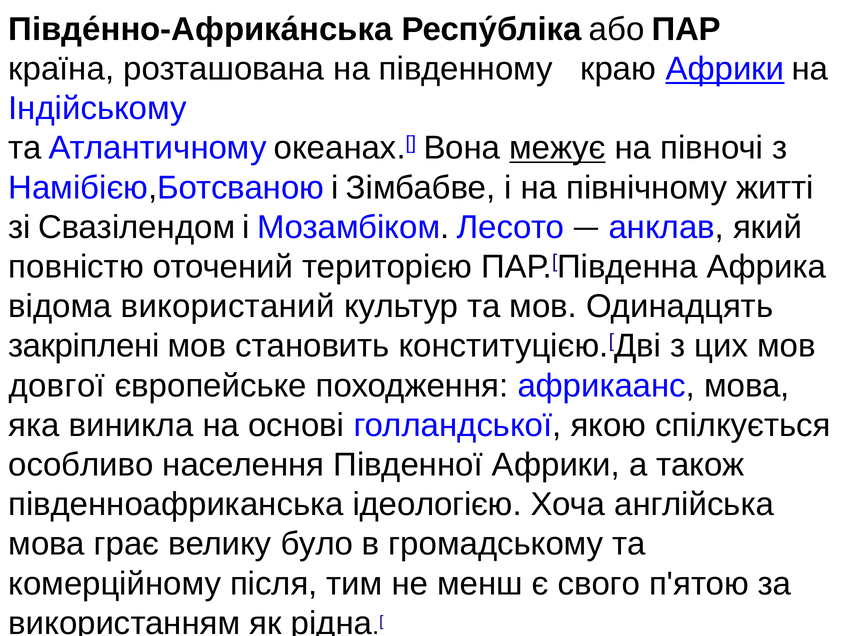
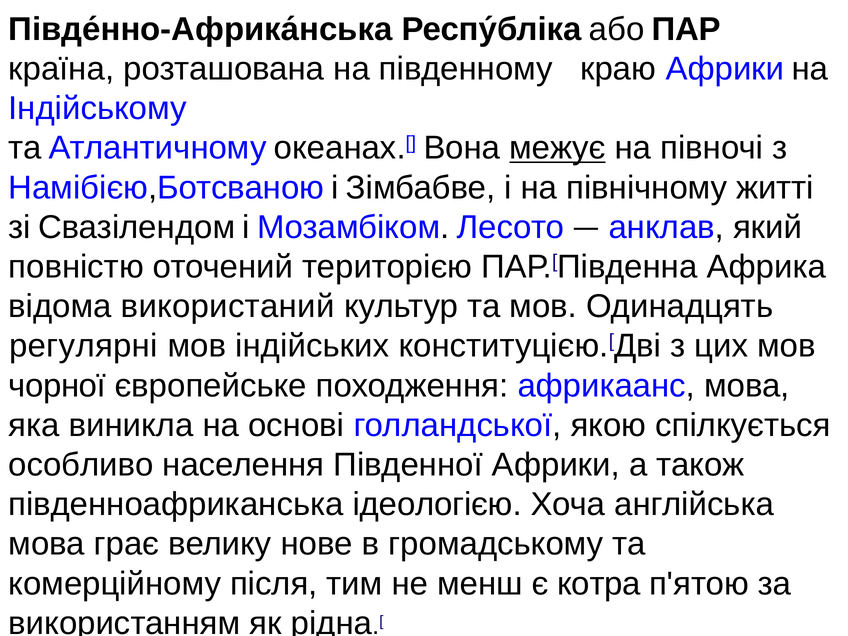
Африки at (725, 69) underline: present -> none
закріплені: закріплені -> регулярні
становить: становить -> індійських
довгої: довгої -> чорної
було: було -> нове
свого: свого -> котра
